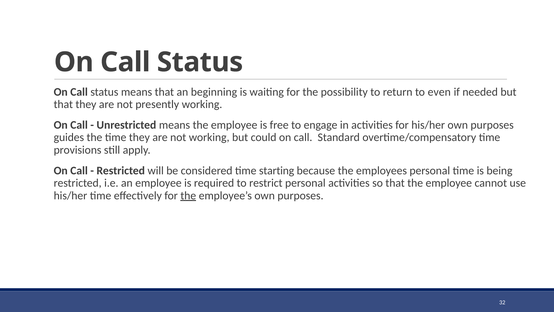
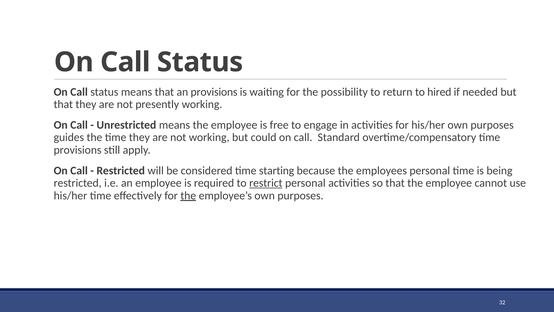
an beginning: beginning -> provisions
even: even -> hired
restrict underline: none -> present
